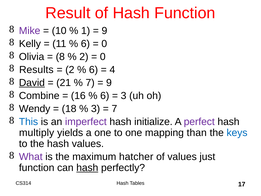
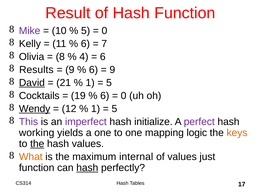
1 at (86, 31): 1 -> 5
9 at (104, 31): 9 -> 0
0 at (104, 44): 0 -> 7
2 at (84, 57): 2 -> 4
0 at (103, 57): 0 -> 6
2 at (70, 70): 2 -> 9
4 at (112, 70): 4 -> 9
7 at (90, 83): 7 -> 1
9 at (109, 83): 9 -> 5
Combine: Combine -> Cocktails
16: 16 -> 19
3 at (124, 96): 3 -> 0
Wendy underline: none -> present
18: 18 -> 12
3 at (96, 109): 3 -> 1
7 at (114, 109): 7 -> 5
This colour: blue -> purple
multiply: multiply -> working
than: than -> logic
keys colour: blue -> orange
the at (37, 144) underline: none -> present
What colour: purple -> orange
hatcher: hatcher -> internal
